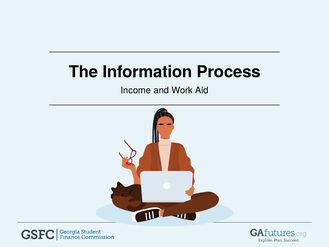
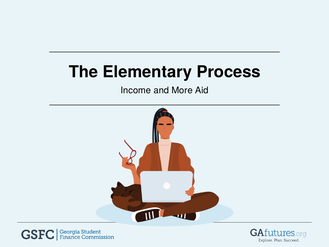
Information: Information -> Elementary
Work: Work -> More
